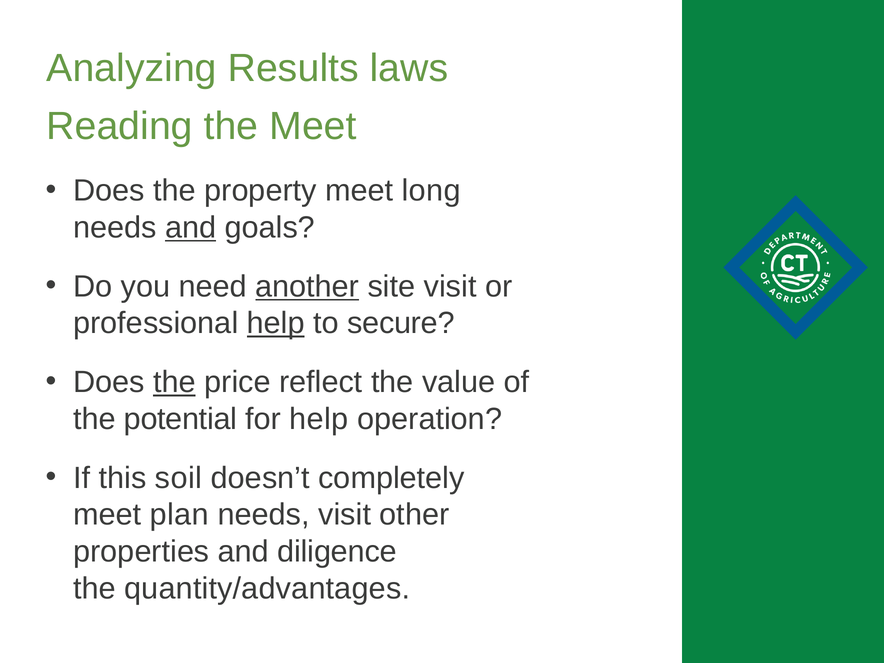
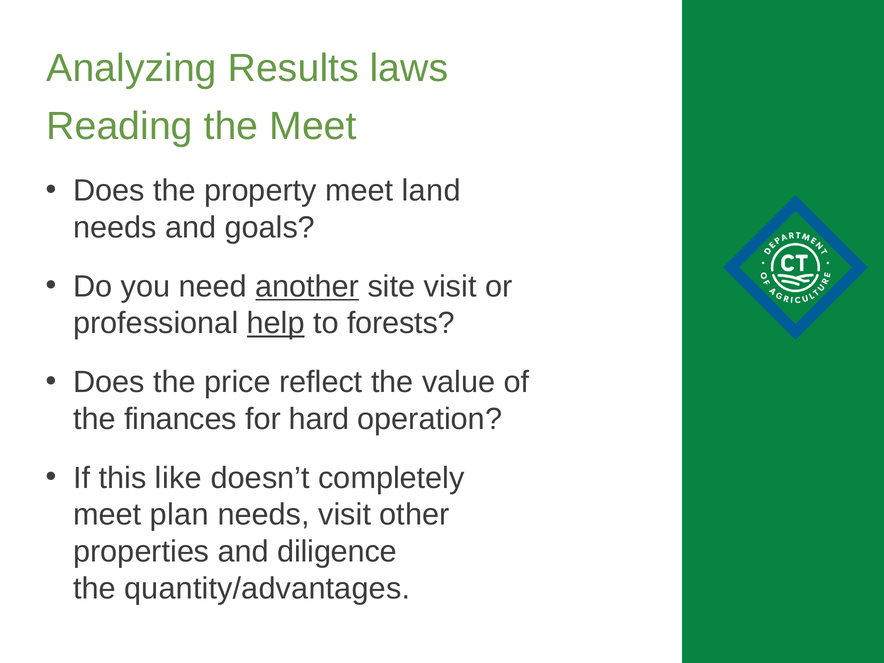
long: long -> land
and at (191, 228) underline: present -> none
secure: secure -> forests
the at (175, 382) underline: present -> none
potential: potential -> finances
for help: help -> hard
soil: soil -> like
